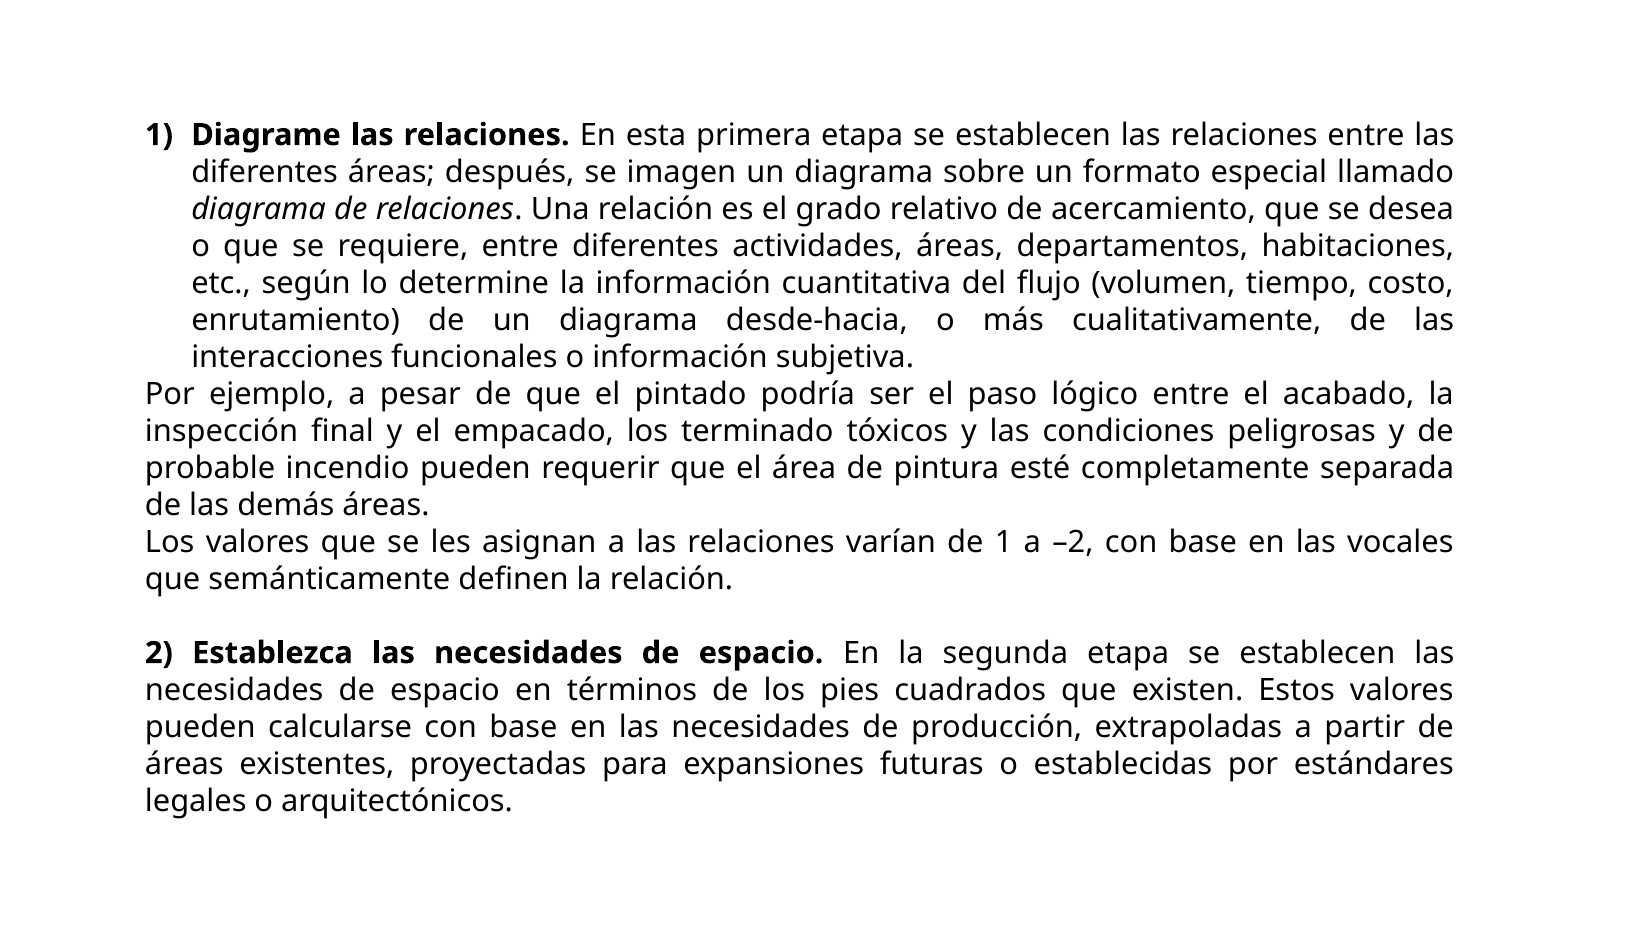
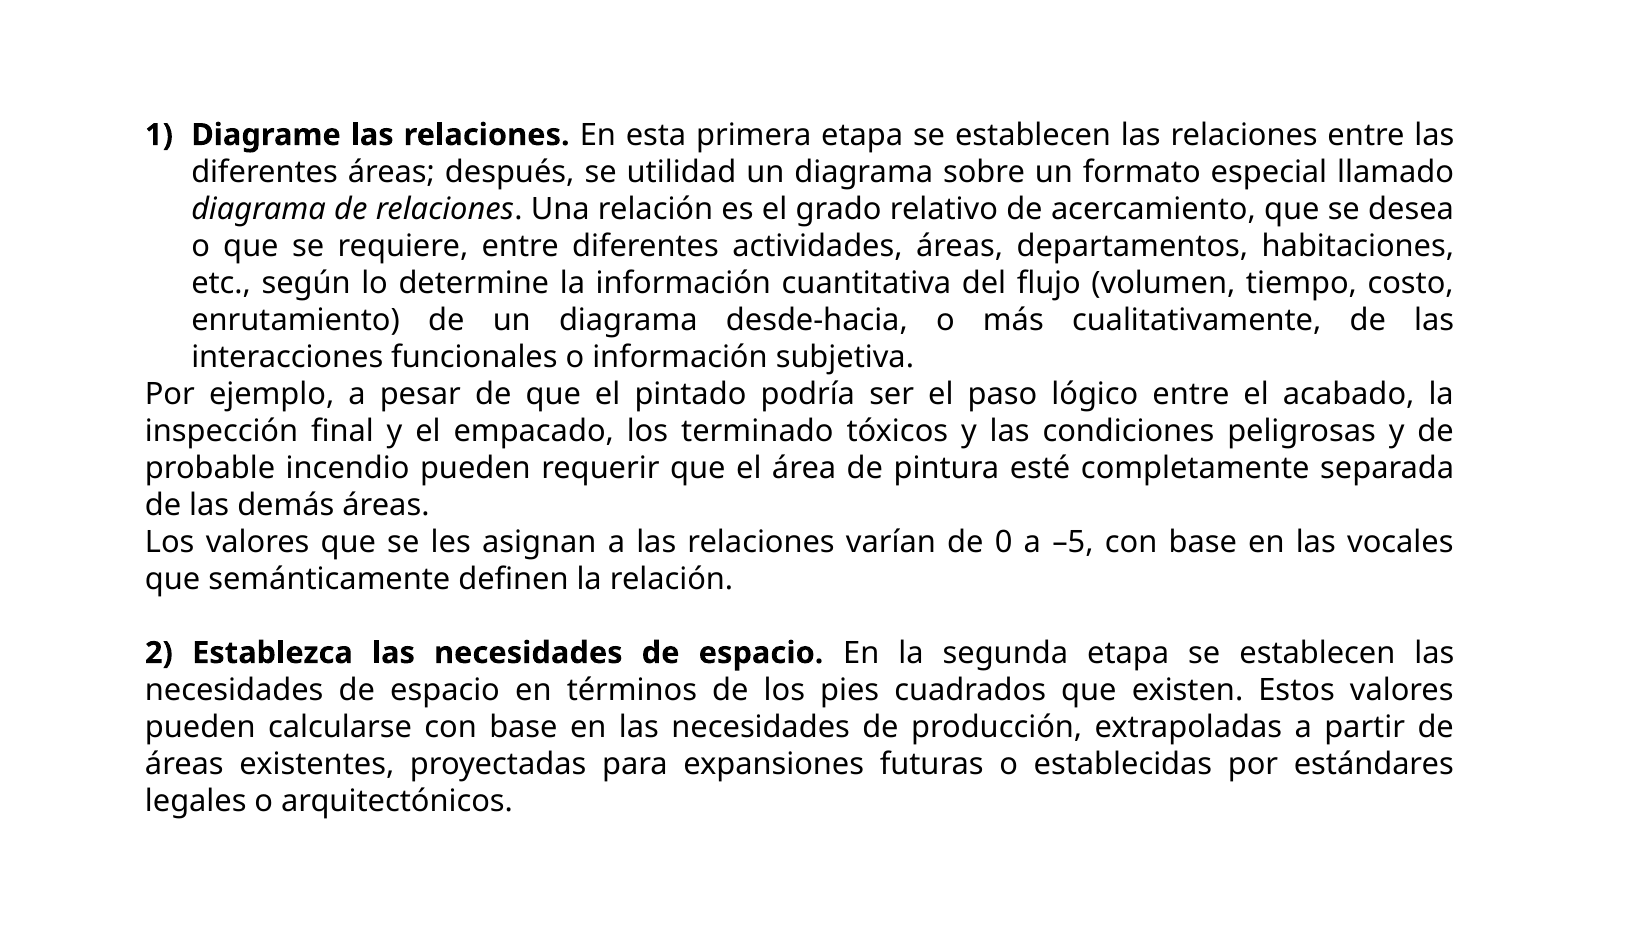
imagen: imagen -> utilidad
de 1: 1 -> 0
–2: –2 -> –5
